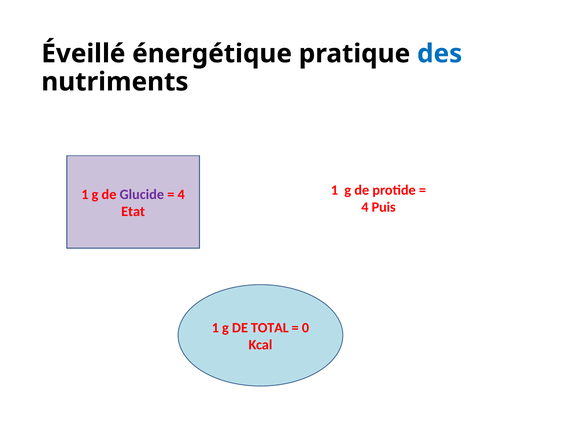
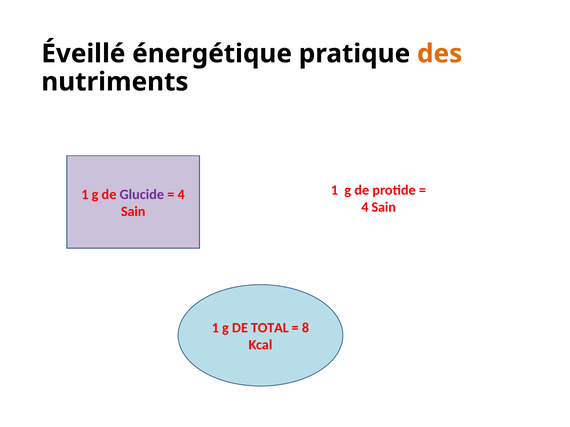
des colour: blue -> orange
Puis at (384, 208): Puis -> Sain
Etat at (133, 212): Etat -> Sain
0: 0 -> 8
